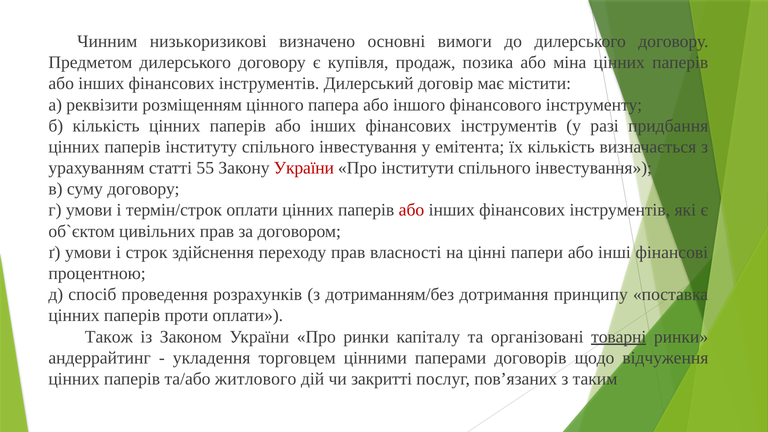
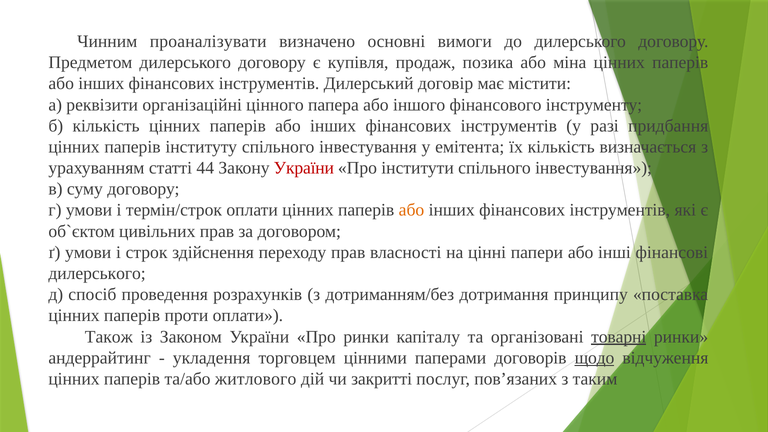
низькоризикові: низькоризикові -> проаналізувати
розміщенням: розміщенням -> організаційні
55: 55 -> 44
або at (411, 210) colour: red -> orange
процентною at (97, 273): процентною -> дилерського
щодо underline: none -> present
